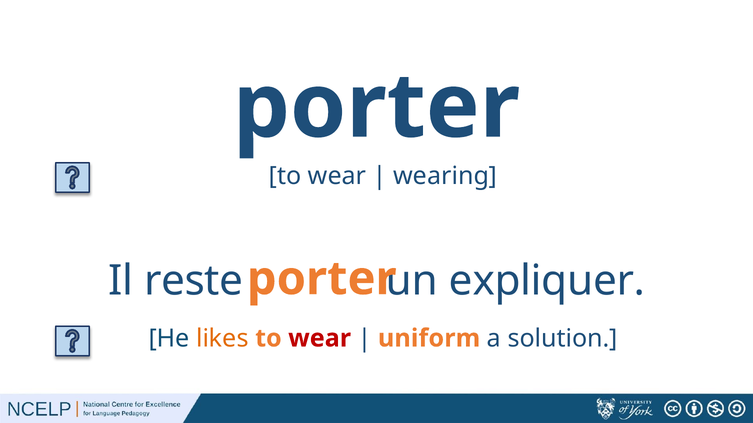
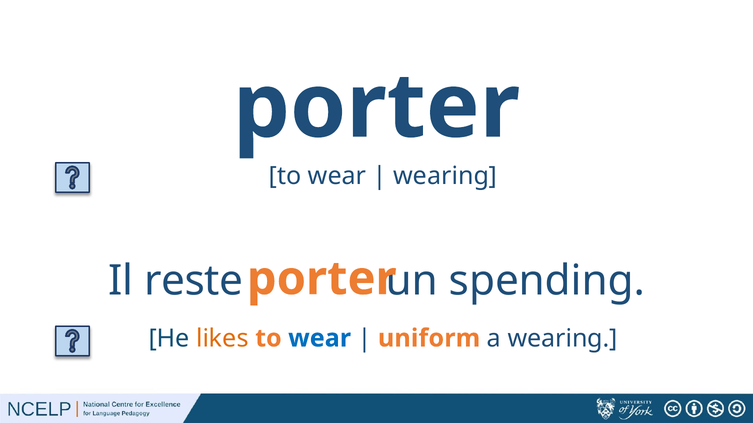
expliquer: expliquer -> spending
wear at (320, 339) colour: red -> blue
a solution: solution -> wearing
